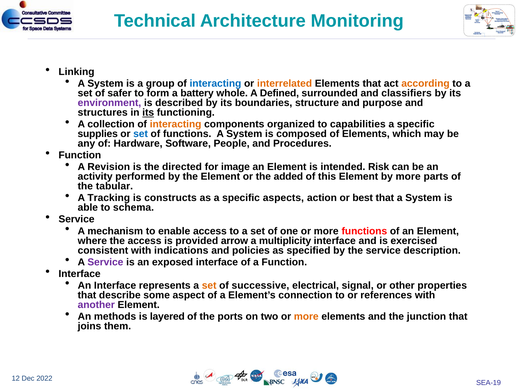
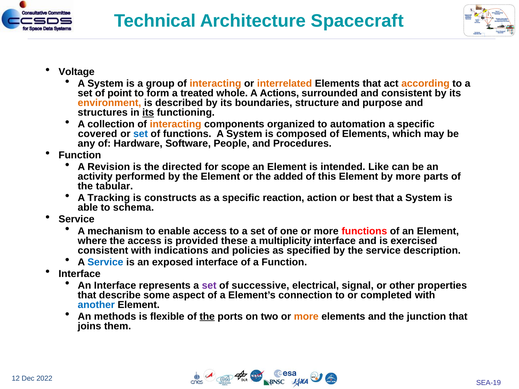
Monitoring: Monitoring -> Spacecraft
Linking: Linking -> Voltage
interacting at (215, 84) colour: blue -> orange
safer: safer -> point
battery: battery -> treated
Defined: Defined -> Actions
and classifiers: classifiers -> consistent
environment colour: purple -> orange
capabilities: capabilities -> automation
supplies: supplies -> covered
image: image -> scope
Risk: Risk -> Like
aspects: aspects -> reaction
arrow: arrow -> these
Service at (105, 262) colour: purple -> blue
set at (209, 286) colour: orange -> purple
references: references -> completed
another colour: purple -> blue
layered: layered -> flexible
the at (207, 317) underline: none -> present
